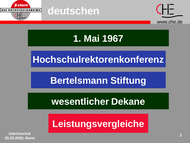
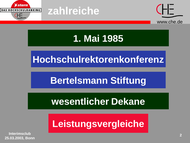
deutschen: deutschen -> zahlreiche
1967: 1967 -> 1985
